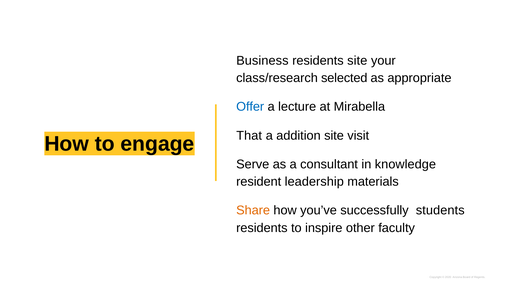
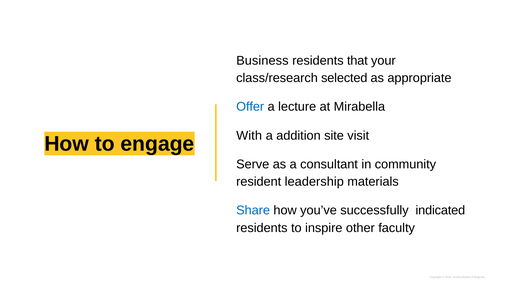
residents site: site -> that
That: That -> With
knowledge: knowledge -> community
Share colour: orange -> blue
students: students -> indicated
